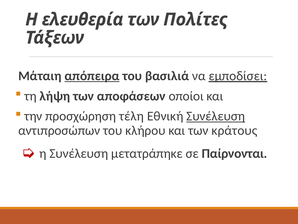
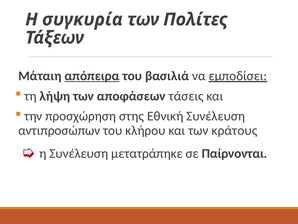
ελευθερία: ελευθερία -> συγκυρία
οποίοι: οποίοι -> τάσεις
τέλη: τέλη -> στης
Συνέλευση at (216, 116) underline: present -> none
